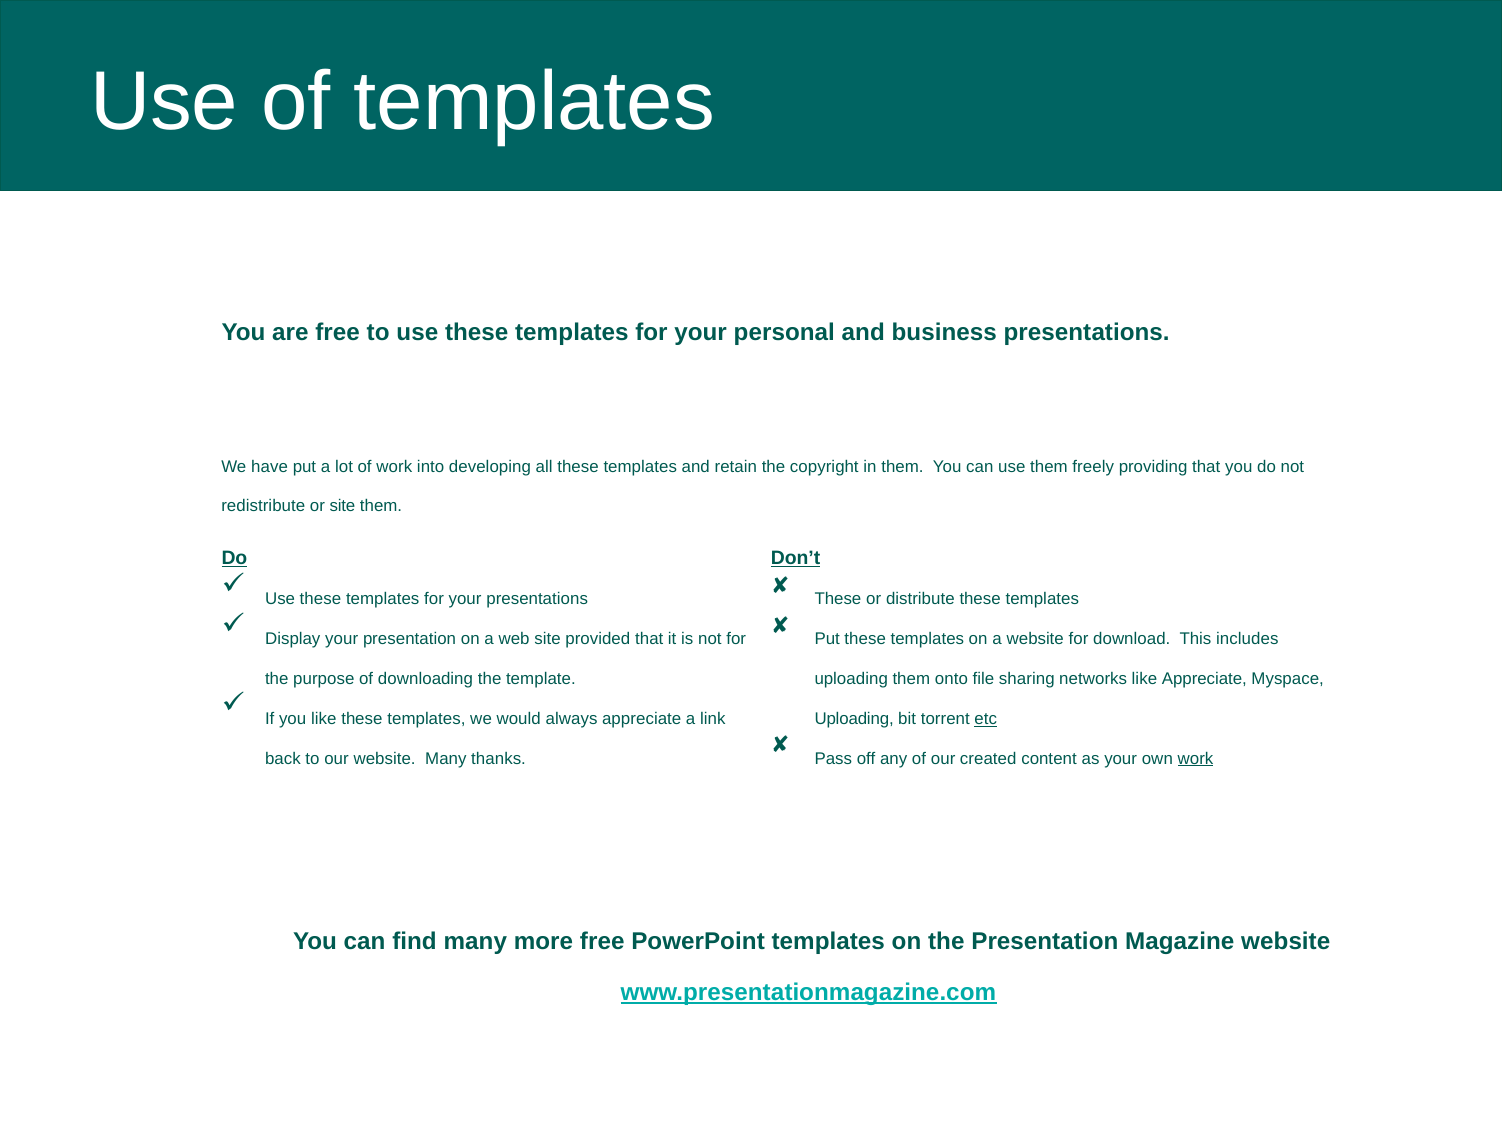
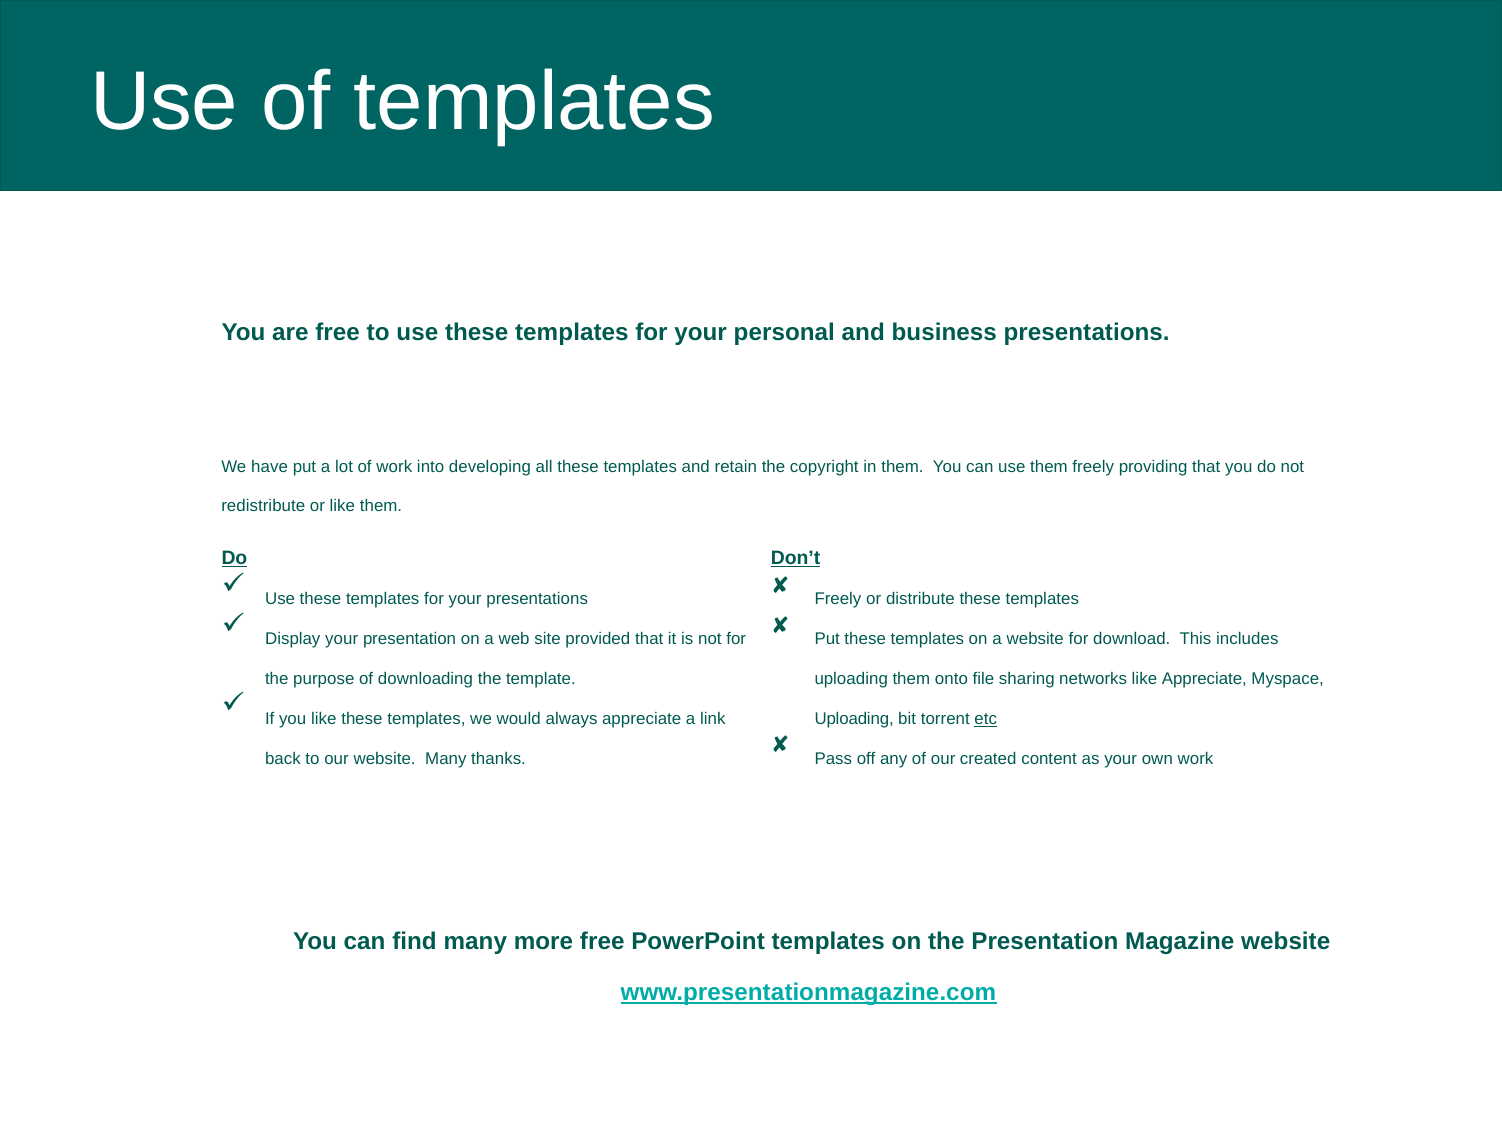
or site: site -> like
These at (838, 600): These -> Freely
work at (1196, 759) underline: present -> none
